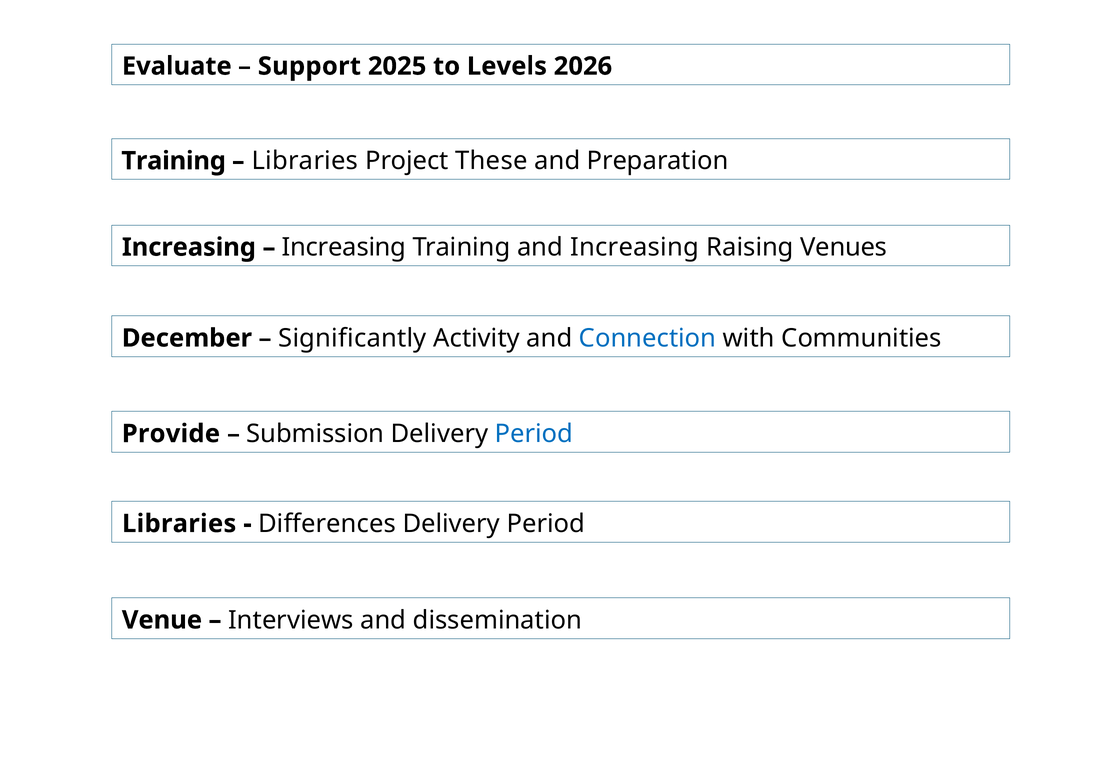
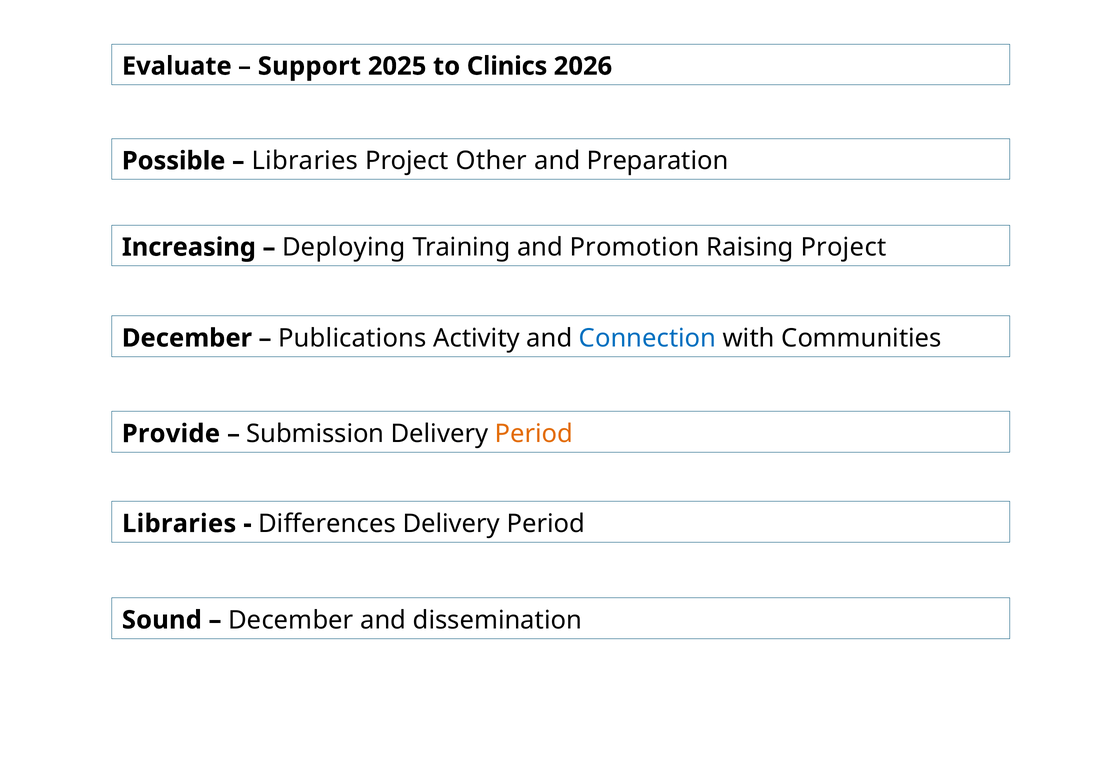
Levels: Levels -> Clinics
Training at (174, 161): Training -> Possible
These: These -> Other
Increasing at (344, 247): Increasing -> Deploying
and Increasing: Increasing -> Promotion
Raising Venues: Venues -> Project
Significantly: Significantly -> Publications
Period at (534, 434) colour: blue -> orange
Venue: Venue -> Sound
Interviews at (291, 620): Interviews -> December
